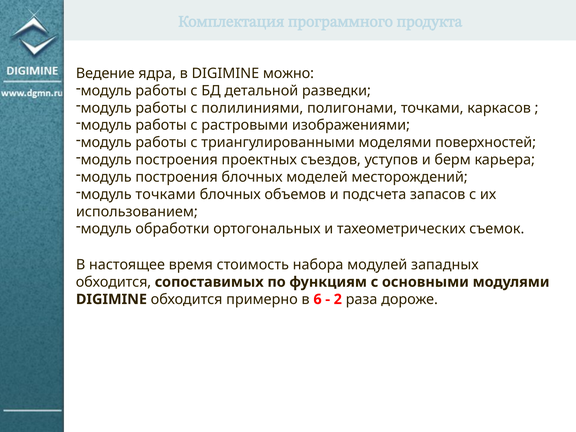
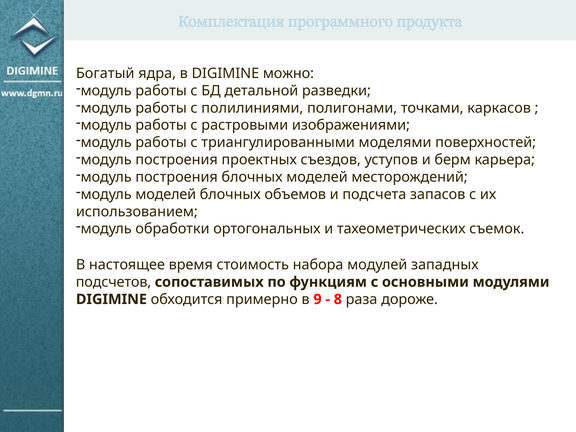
Ведение: Ведение -> Богатый
модуль точками: точками -> моделей
обходится at (113, 282): обходится -> подсчетов
6: 6 -> 9
2: 2 -> 8
